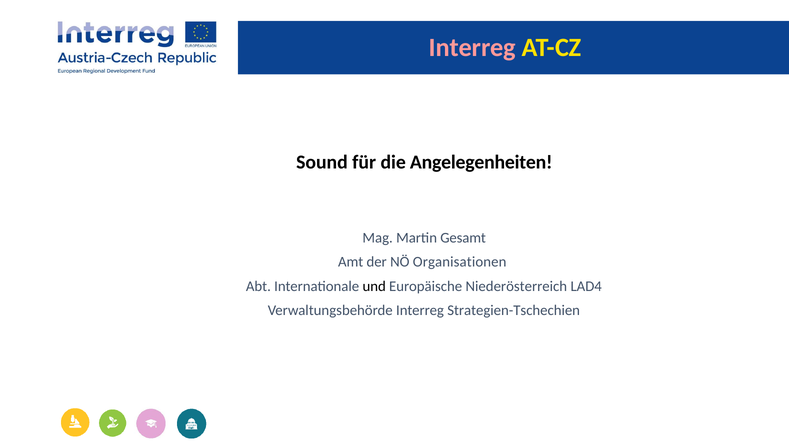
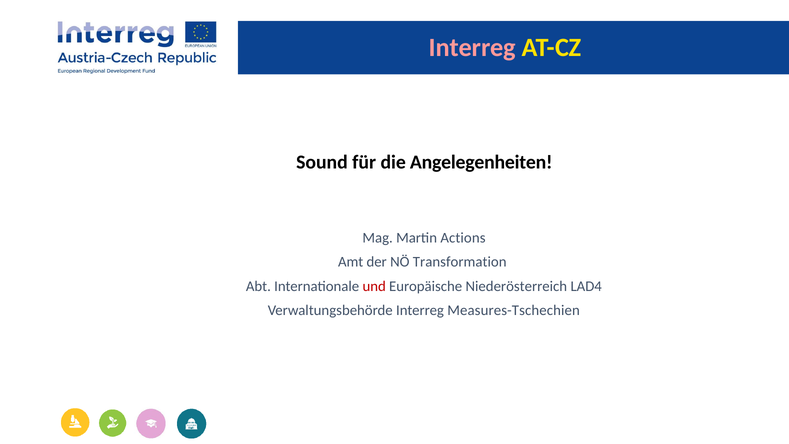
Gesamt: Gesamt -> Actions
Organisationen: Organisationen -> Transformation
und colour: black -> red
Strategien-Tschechien: Strategien-Tschechien -> Measures-Tschechien
